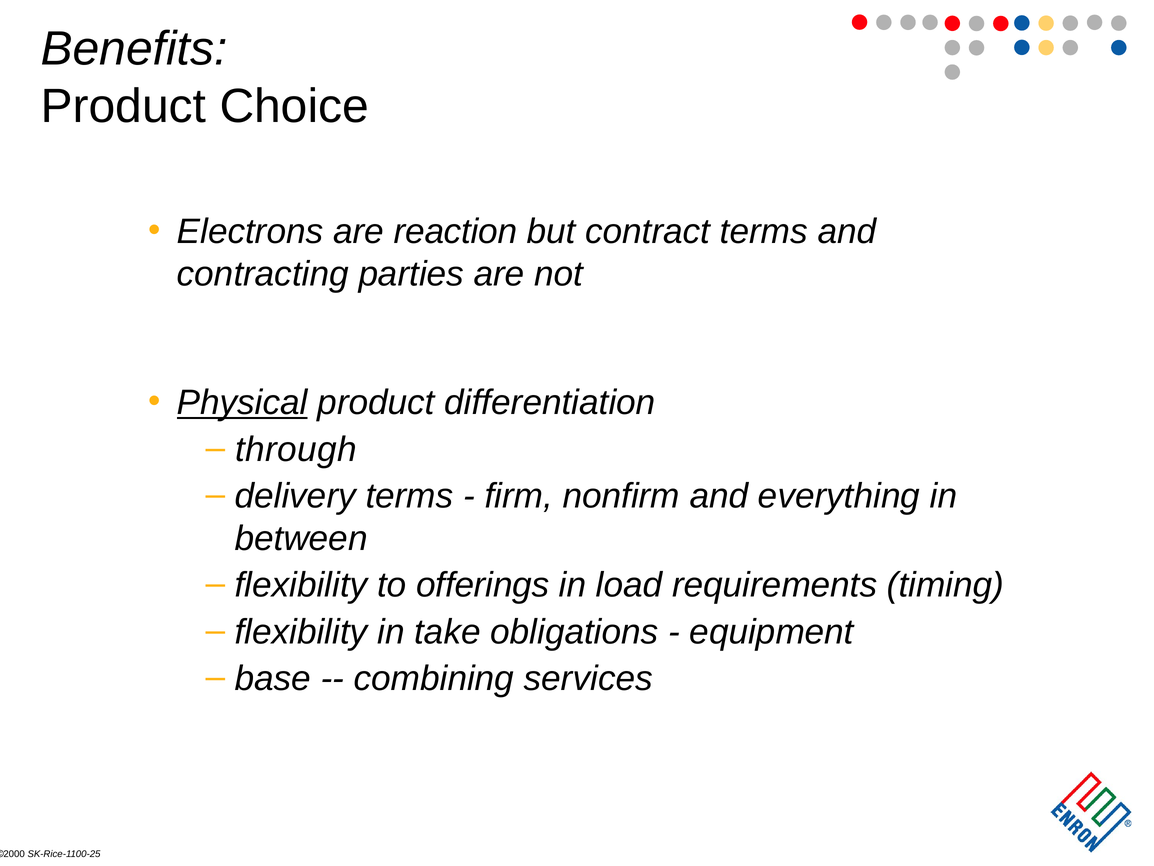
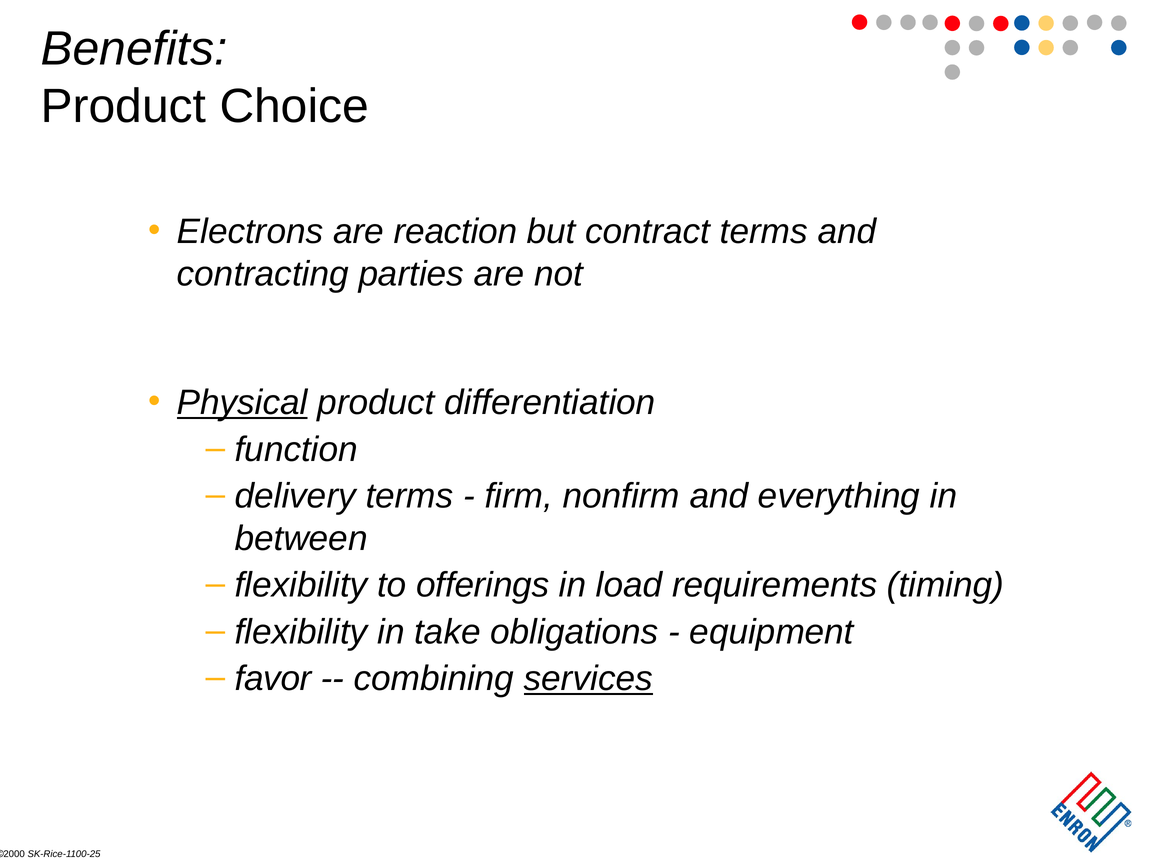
through: through -> function
base: base -> favor
services underline: none -> present
